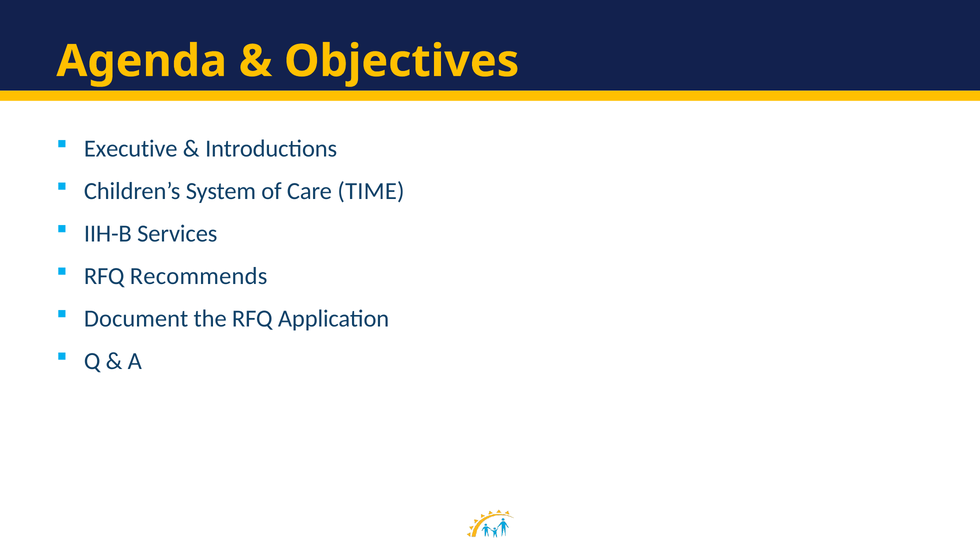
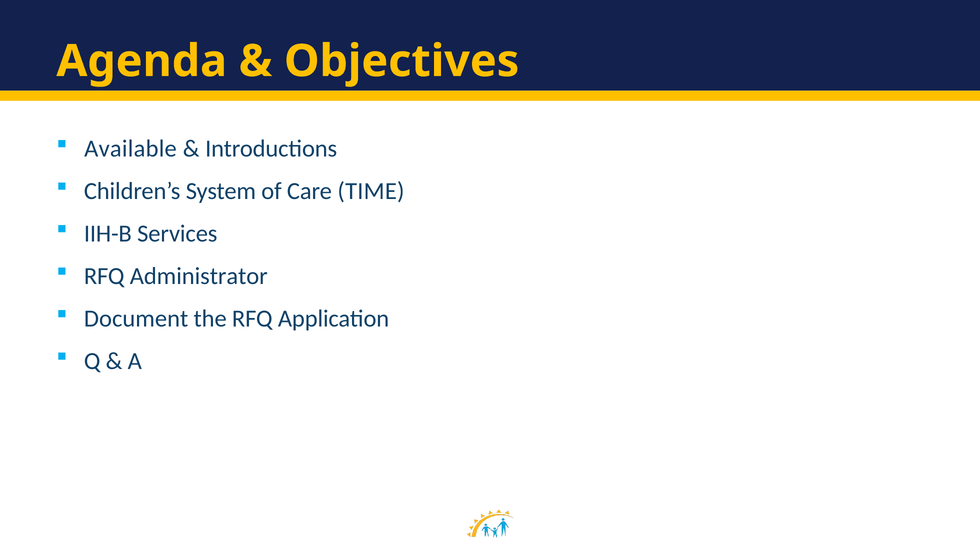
Executive: Executive -> Available
Recommends: Recommends -> Administrator
